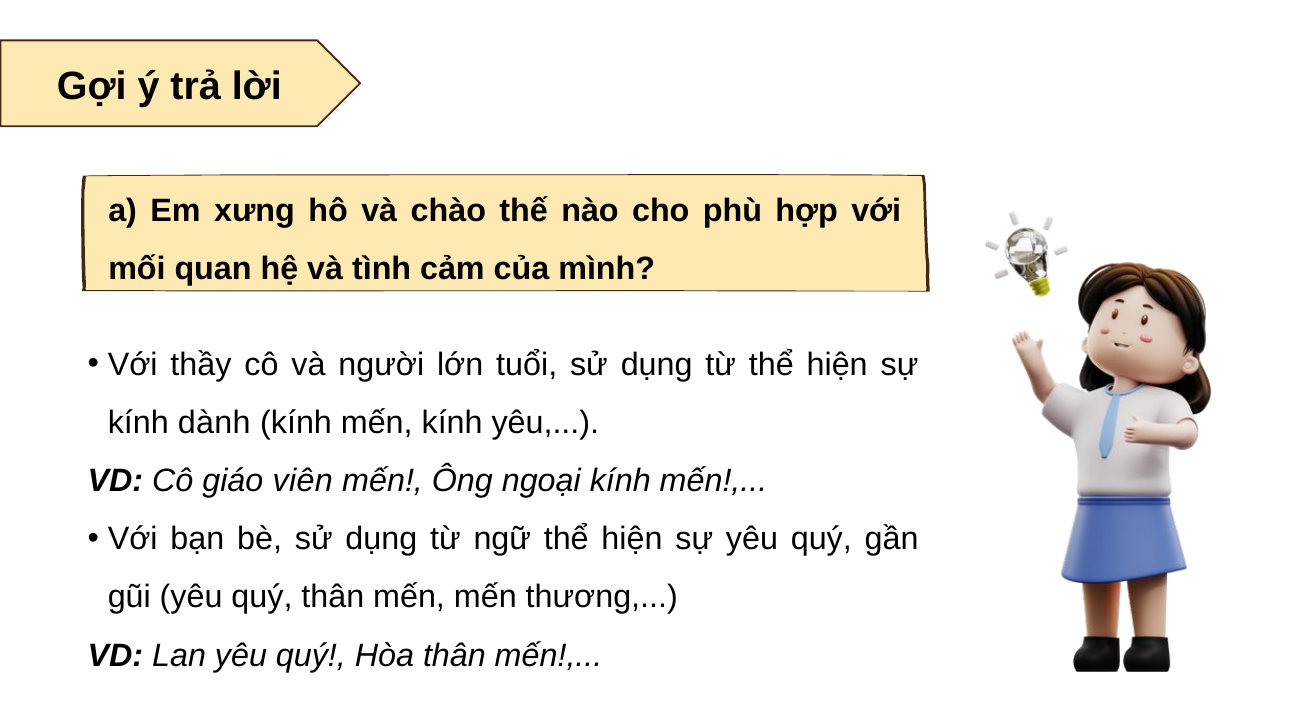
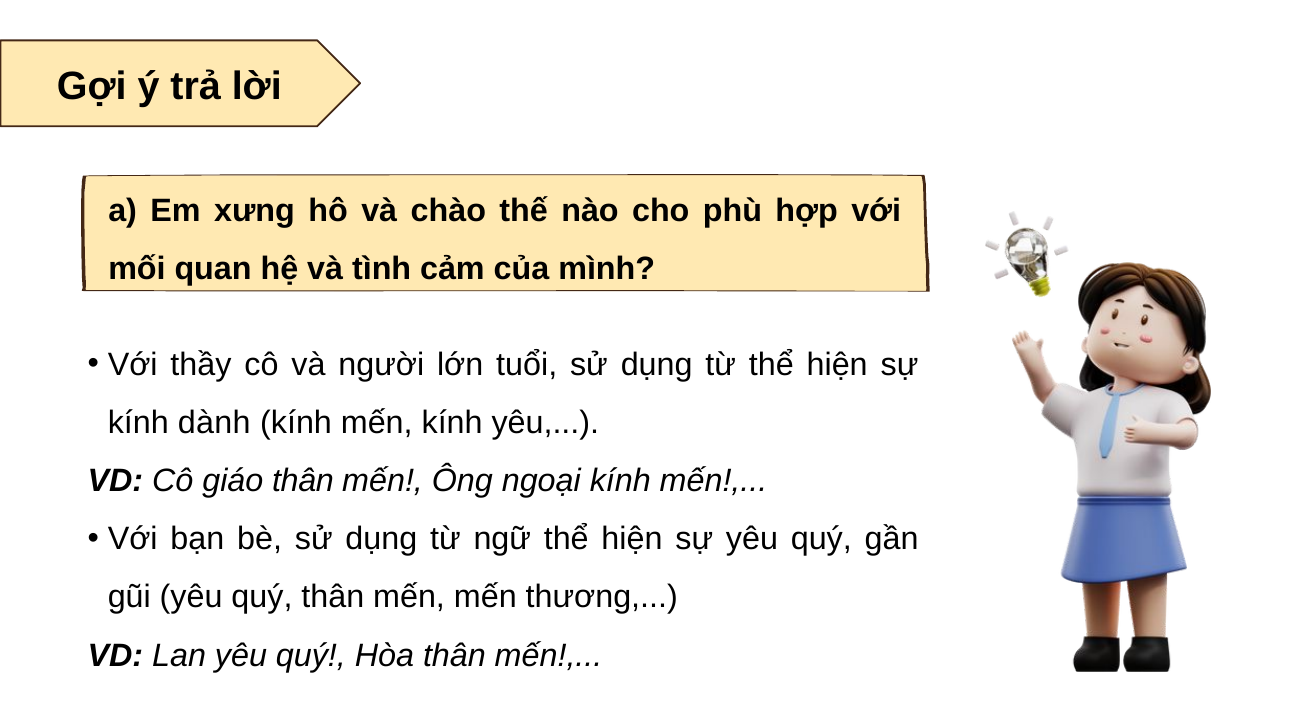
giáo viên: viên -> thân
